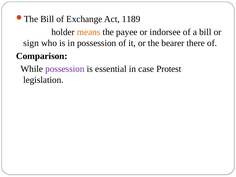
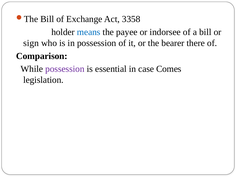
1189: 1189 -> 3358
means colour: orange -> blue
Protest: Protest -> Comes
